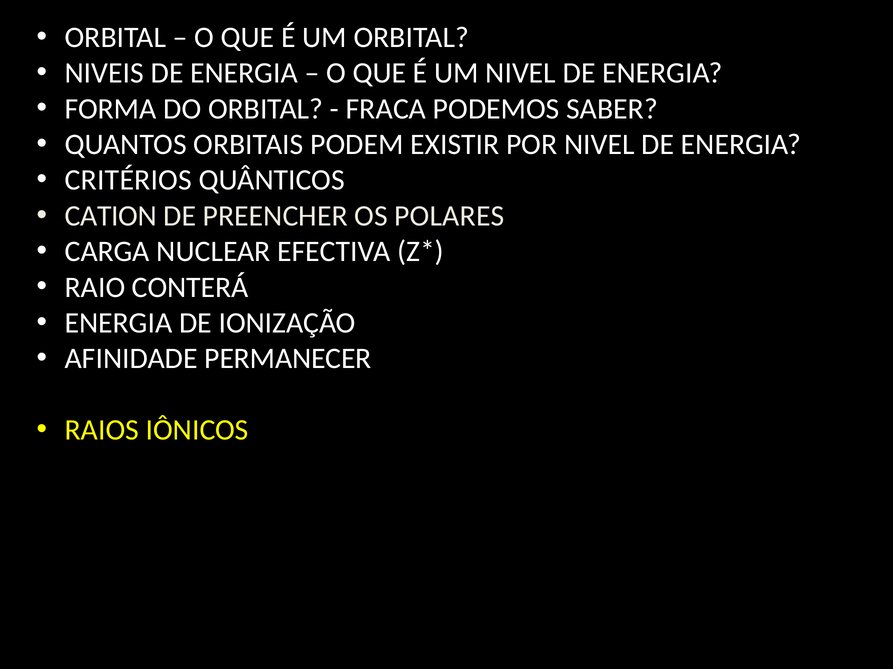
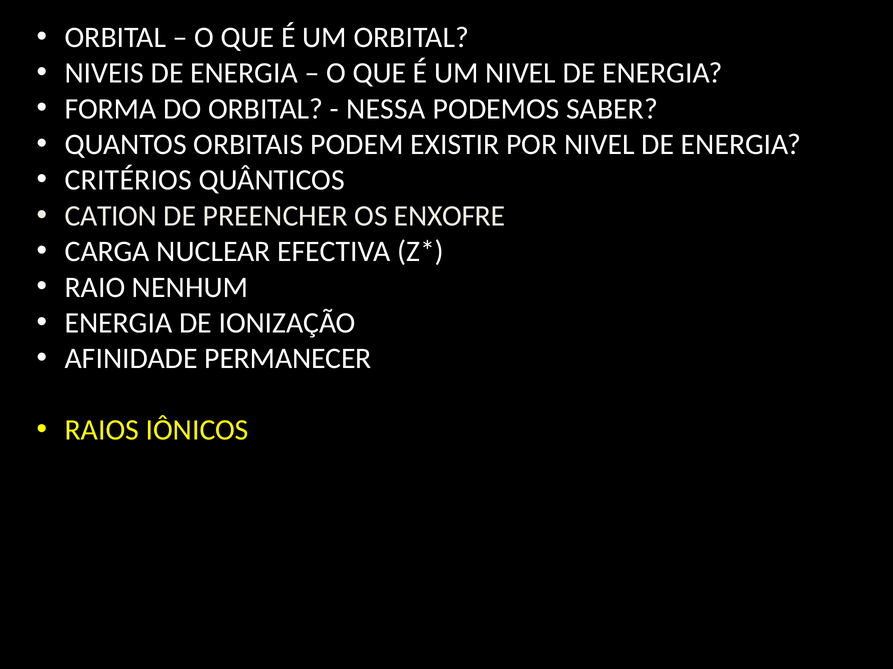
FRACA: FRACA -> NESSA
POLARES: POLARES -> ENXOFRE
CONTERÁ: CONTERÁ -> NENHUM
